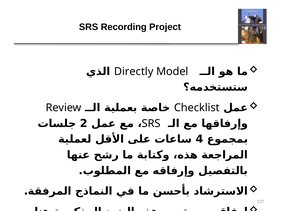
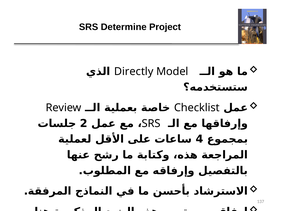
Recording: Recording -> Determine
